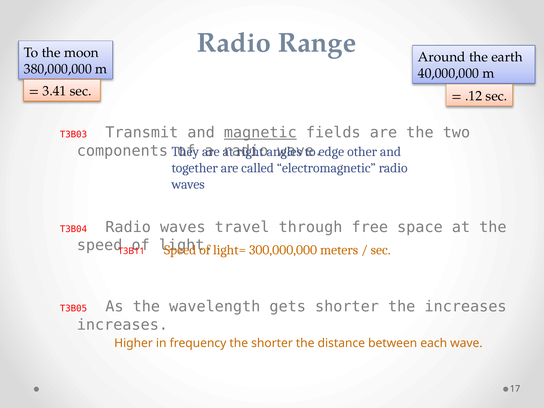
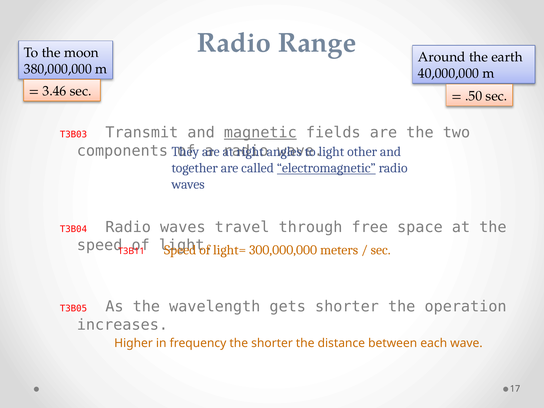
3.41: 3.41 -> 3.46
.12: .12 -> .50
edge at (331, 152): edge -> light
electromagnetic underline: none -> present
the increases: increases -> operation
